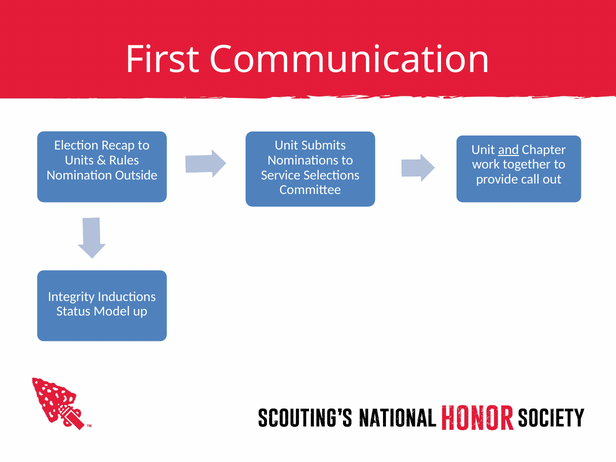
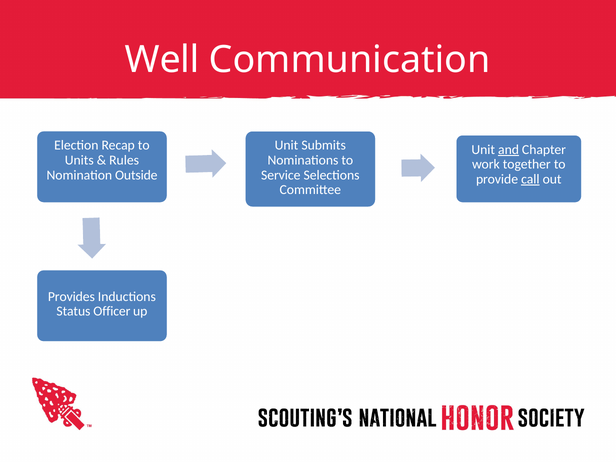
First: First -> Well
call underline: none -> present
Integrity: Integrity -> Provides
Model: Model -> Officer
